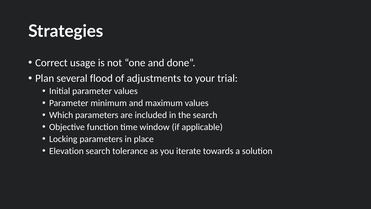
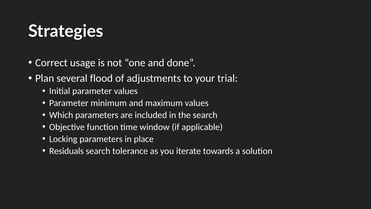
Elevation: Elevation -> Residuals
